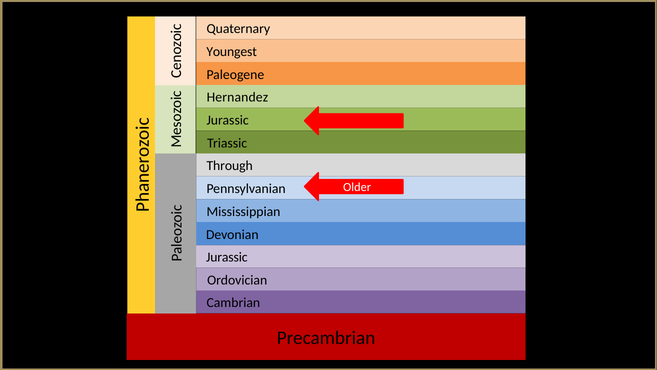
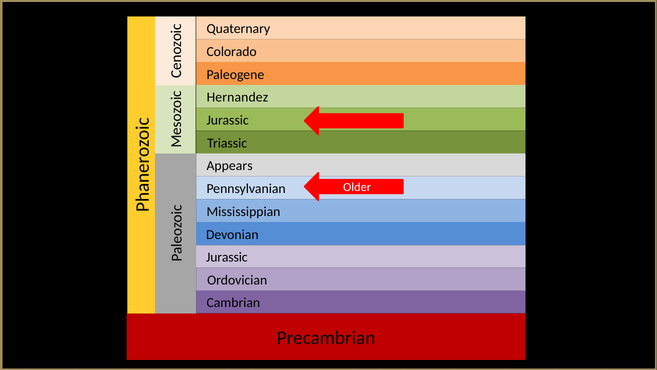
Youngest: Youngest -> Colorado
Through: Through -> Appears
